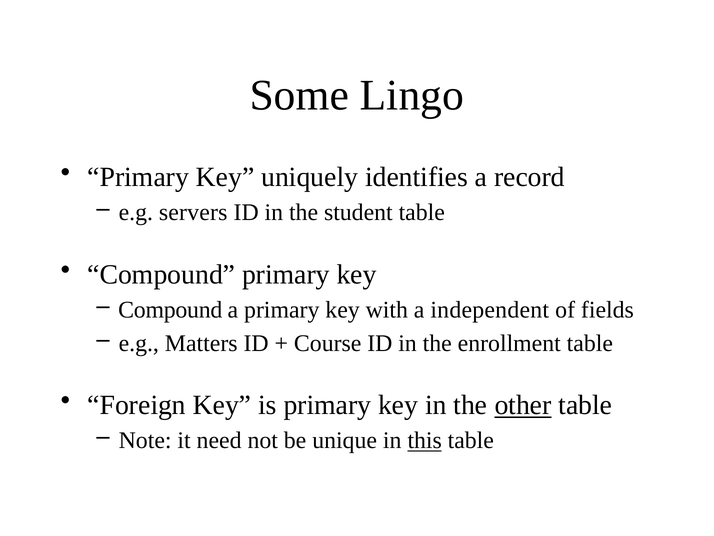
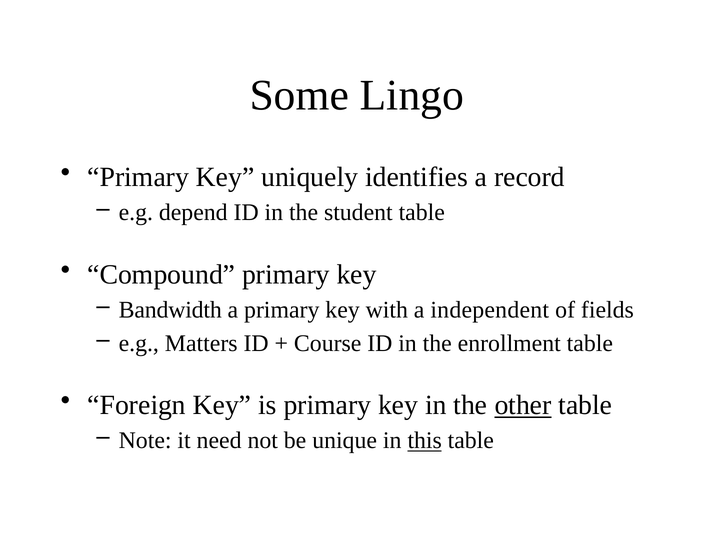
servers: servers -> depend
Compound at (170, 310): Compound -> Bandwidth
